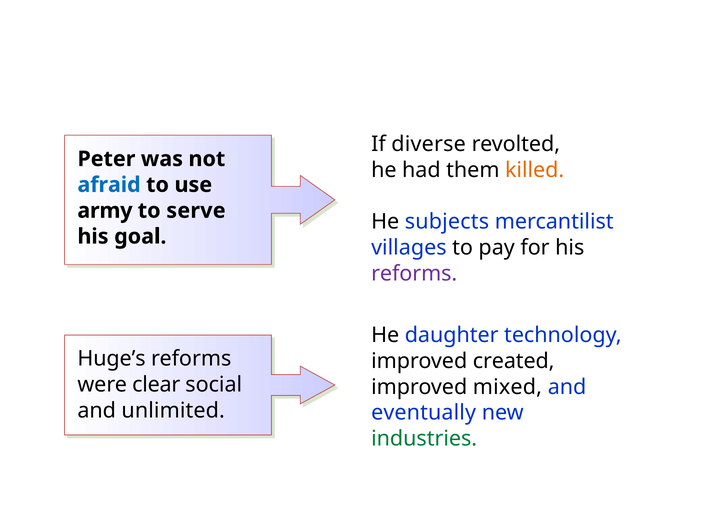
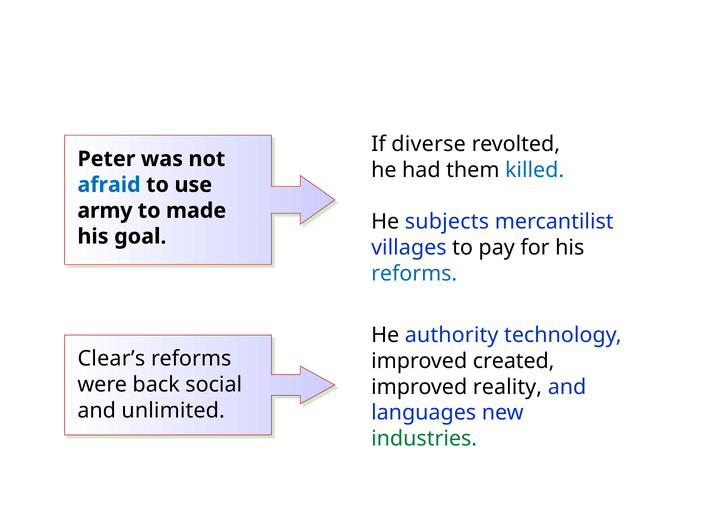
killed colour: orange -> blue
serve: serve -> made
reforms at (414, 273) colour: purple -> blue
daughter: daughter -> authority
Huge’s: Huge’s -> Clear’s
clear: clear -> back
mixed: mixed -> reality
eventually: eventually -> languages
